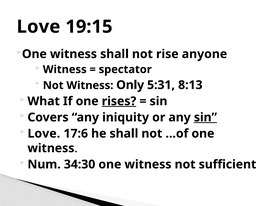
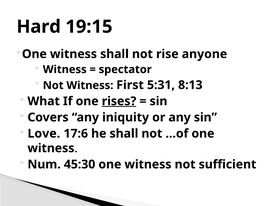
Love at (38, 27): Love -> Hard
Only: Only -> First
sin at (205, 118) underline: present -> none
34:30: 34:30 -> 45:30
